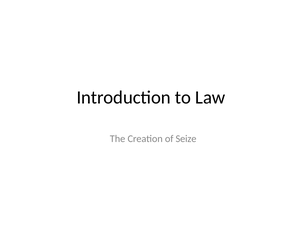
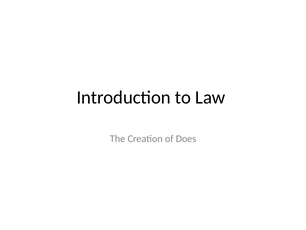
Seize: Seize -> Does
